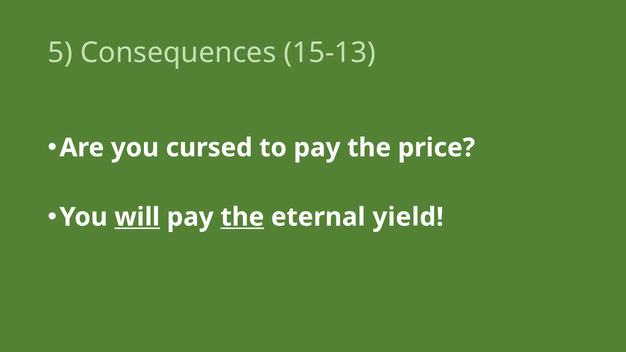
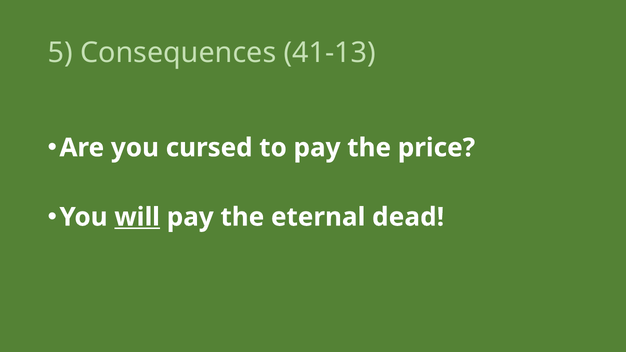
15-13: 15-13 -> 41-13
the at (242, 217) underline: present -> none
yield: yield -> dead
